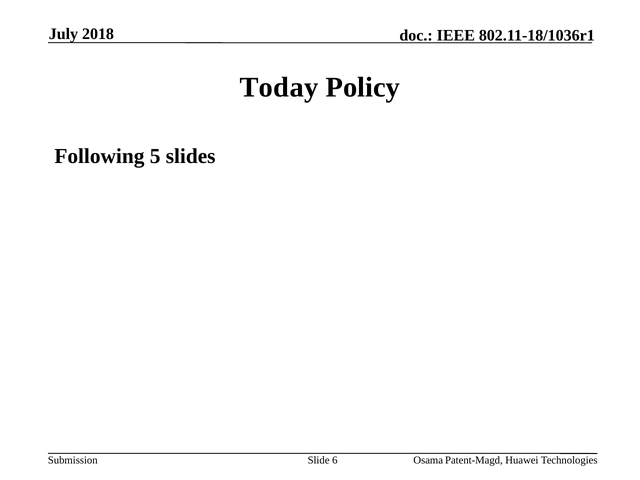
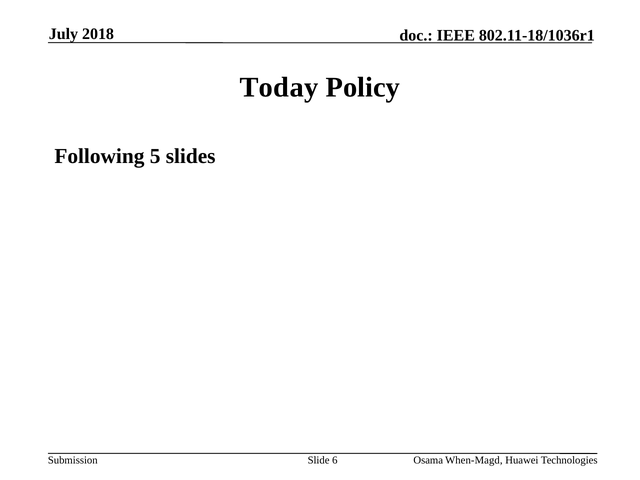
Patent-Magd: Patent-Magd -> When-Magd
